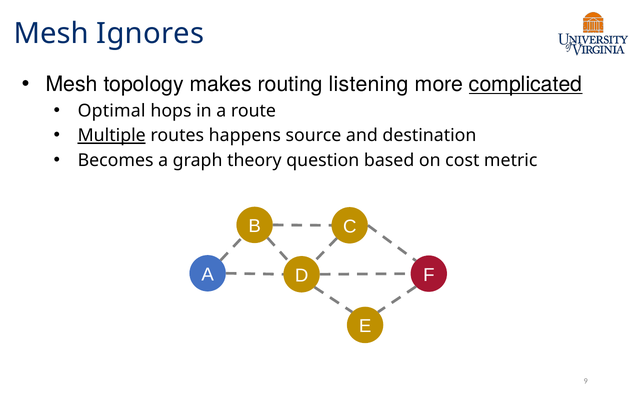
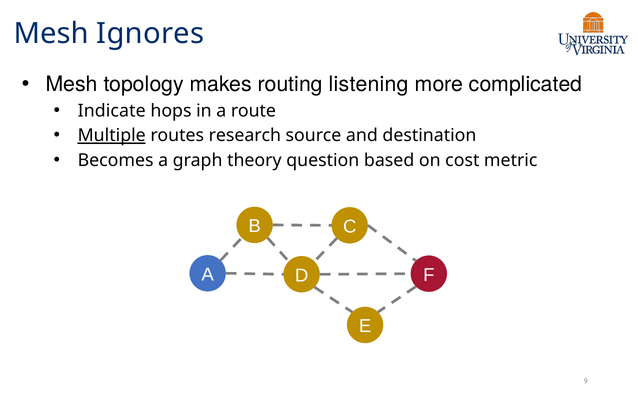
complicated underline: present -> none
Optimal: Optimal -> Indicate
happens: happens -> research
